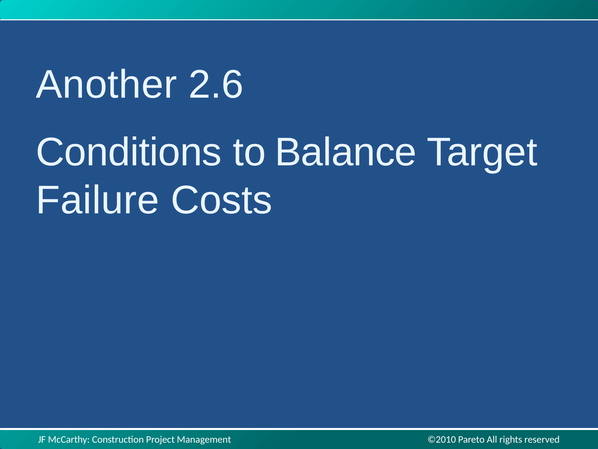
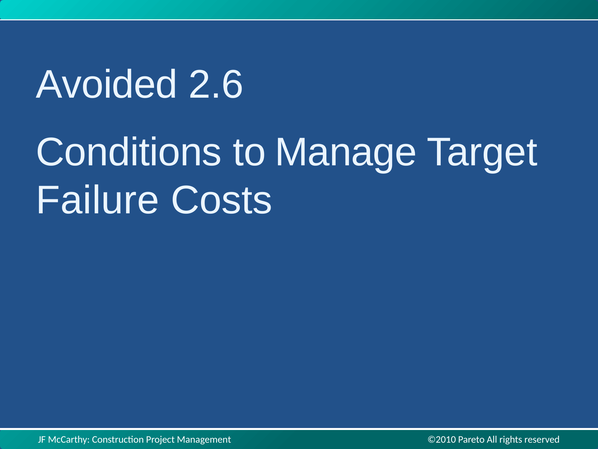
Another: Another -> Avoided
Balance: Balance -> Manage
